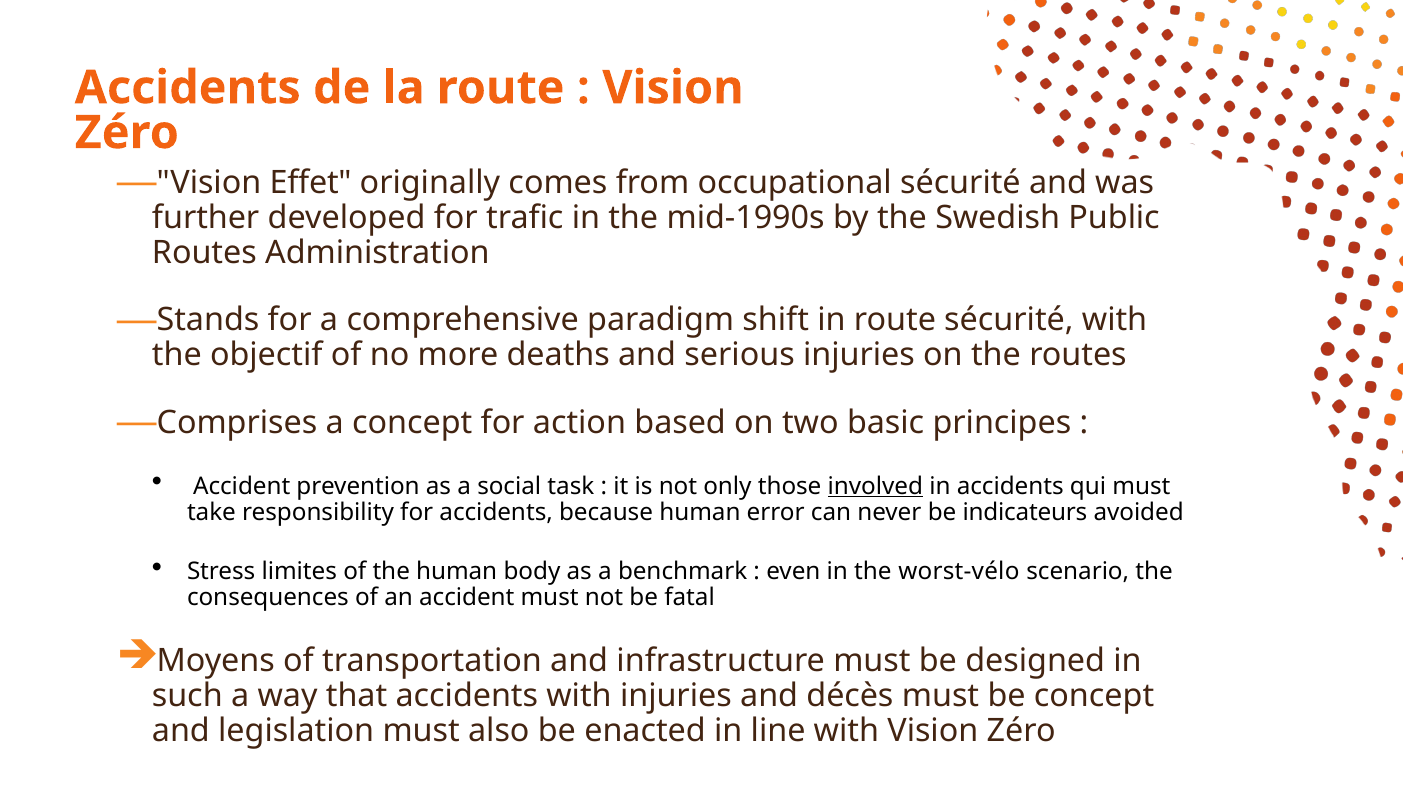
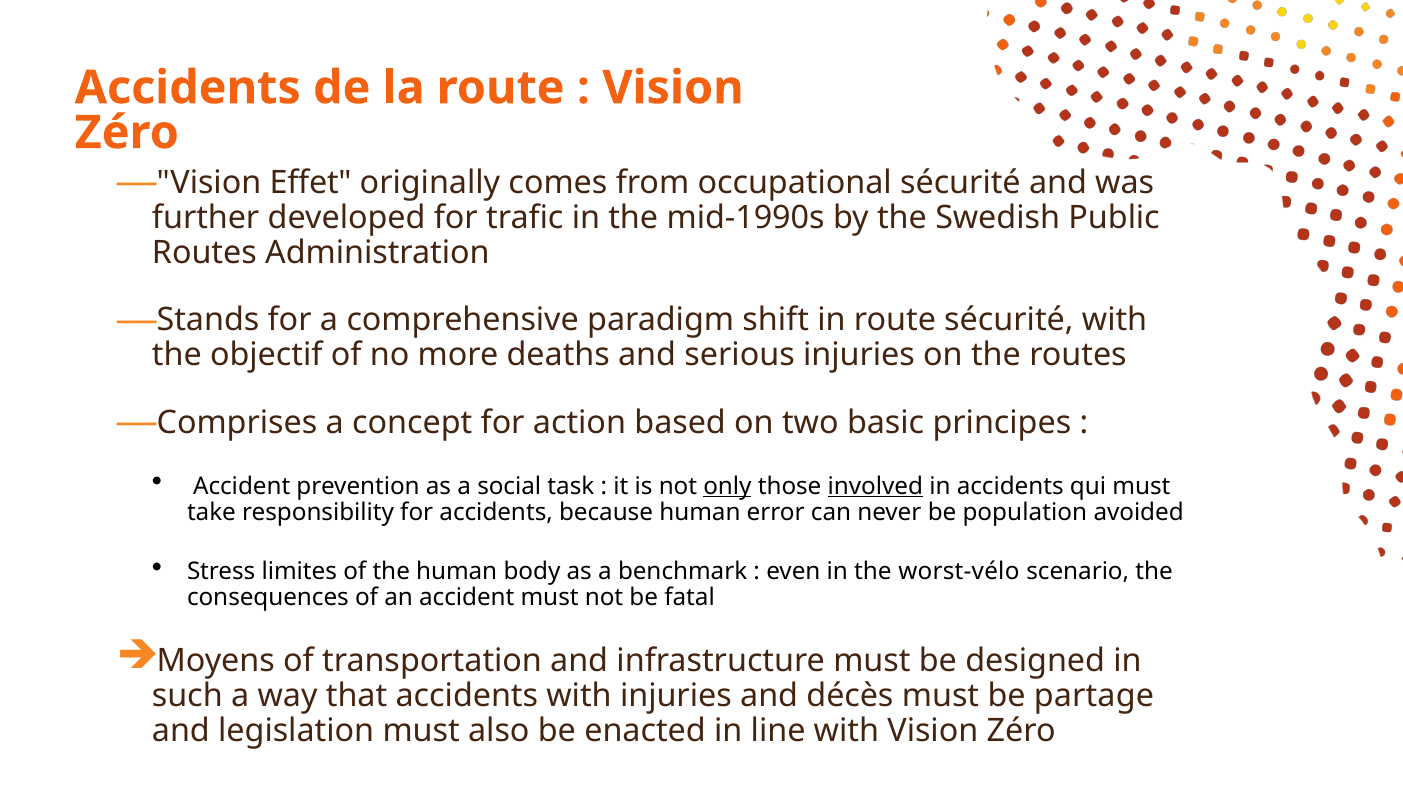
only underline: none -> present
indicateurs: indicateurs -> population
be concept: concept -> partage
